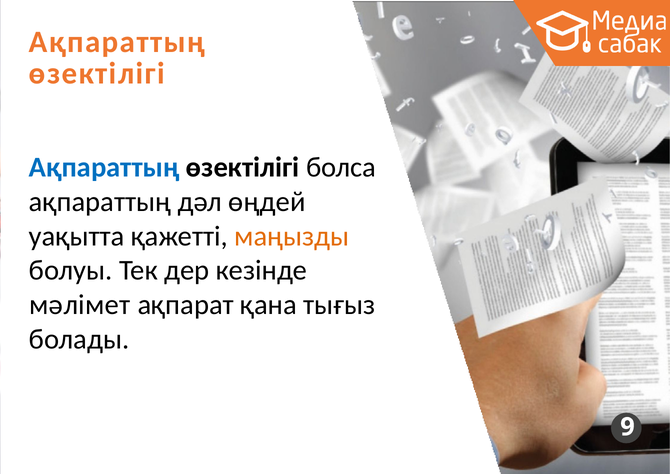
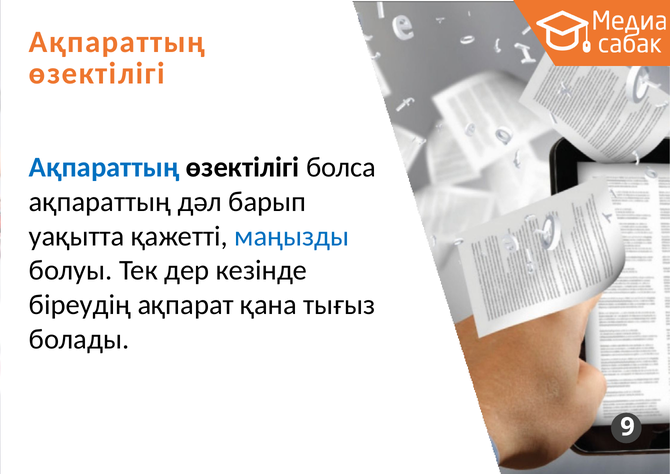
өңдей: өңдей -> барып
маңызды colour: orange -> blue
мәлімет: мәлімет -> біреудің
